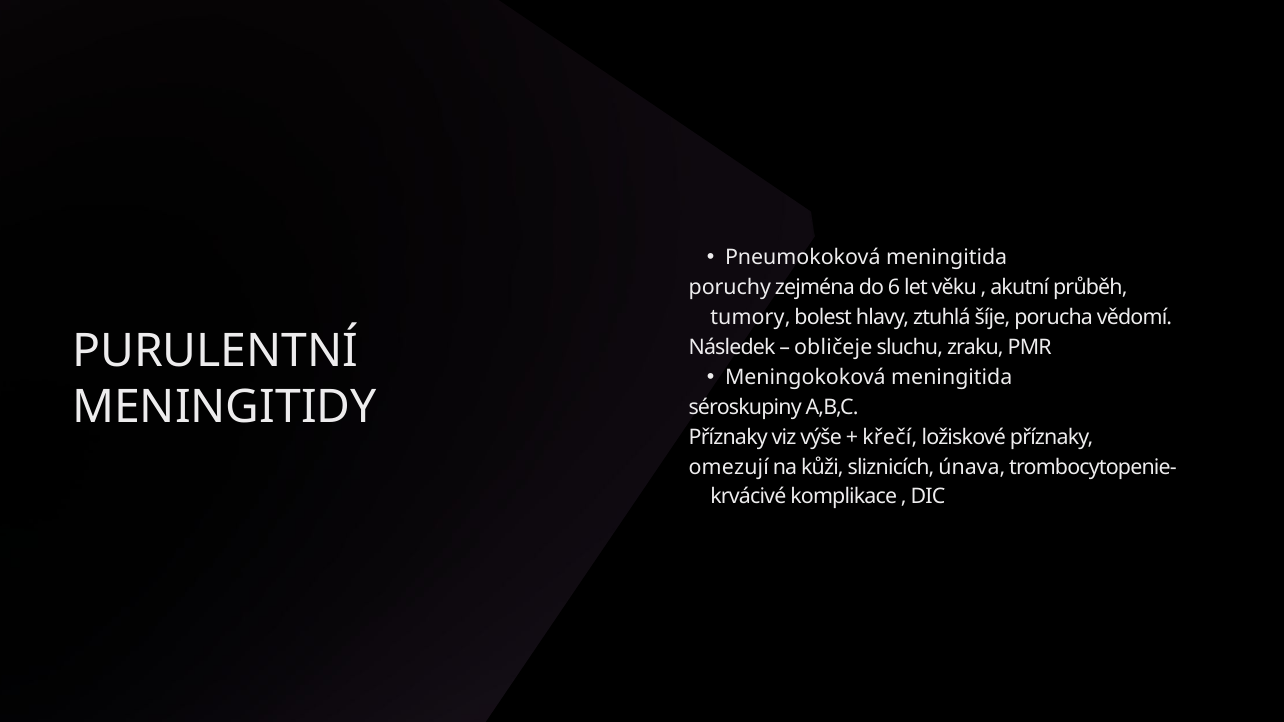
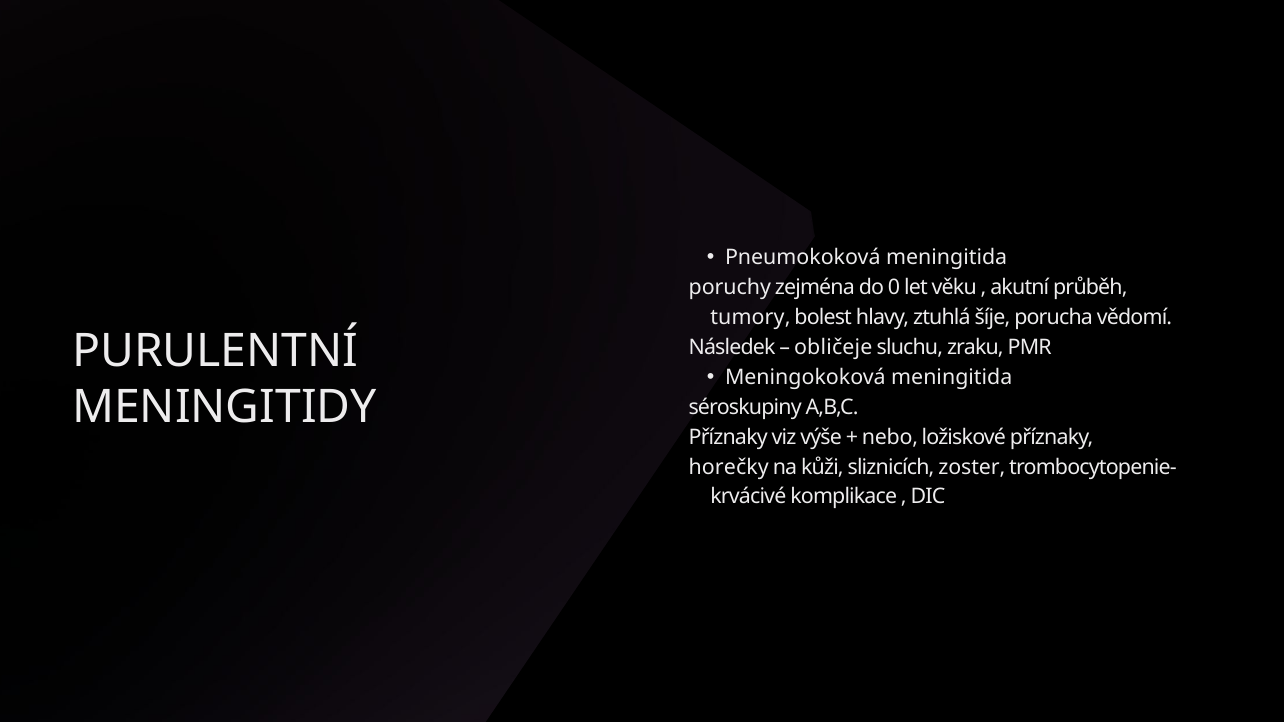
6: 6 -> 0
křečí: křečí -> nebo
omezují: omezují -> horečky
únava: únava -> zoster
